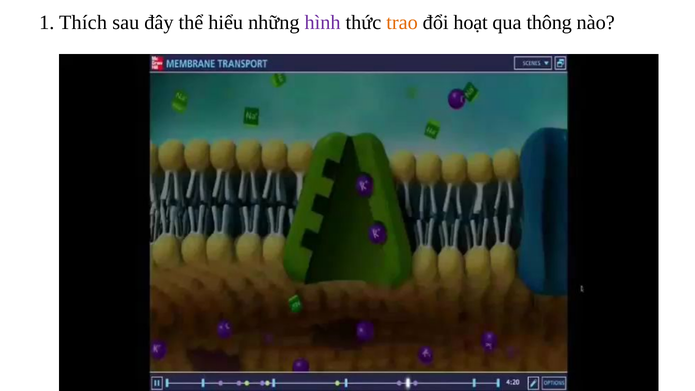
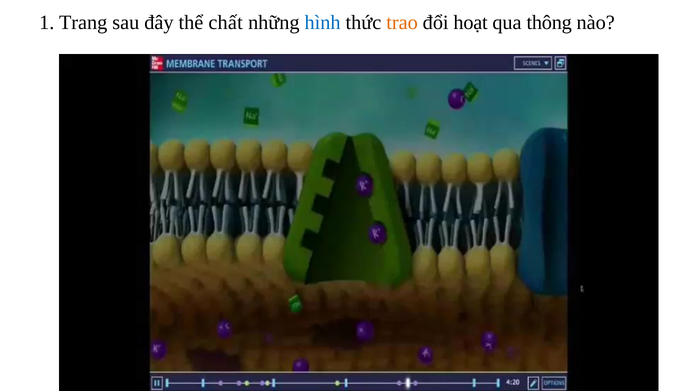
Thích: Thích -> Trang
hiểu: hiểu -> chất
hình colour: purple -> blue
